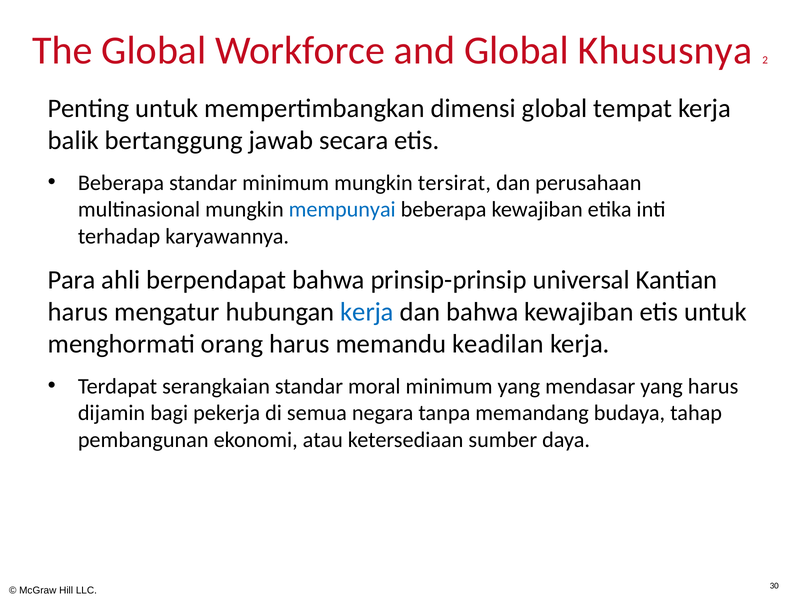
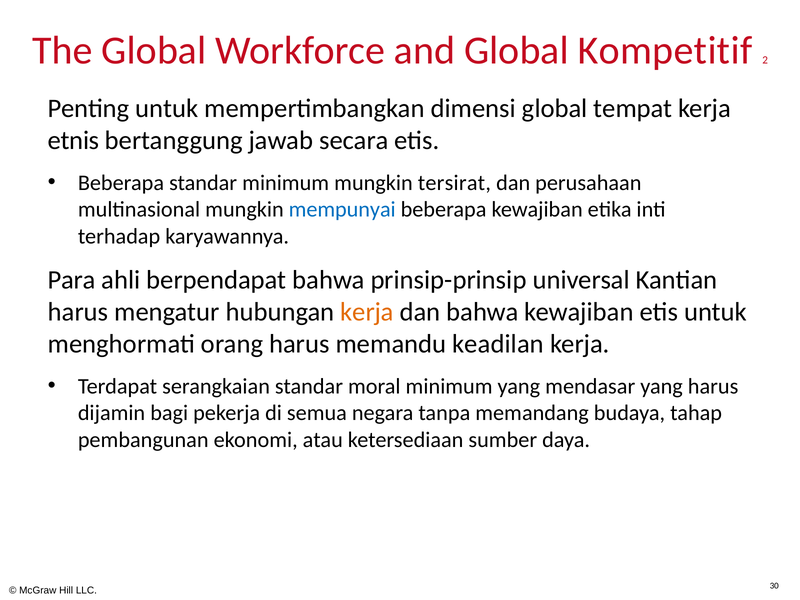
Khususnya: Khususnya -> Kompetitif
balik: balik -> etnis
kerja at (367, 312) colour: blue -> orange
